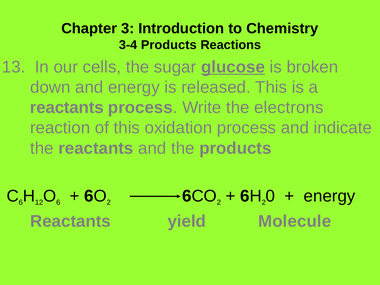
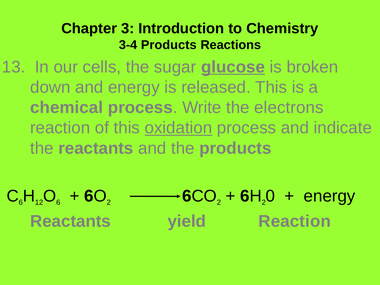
reactants at (67, 108): reactants -> chemical
oxidation underline: none -> present
yield Molecule: Molecule -> Reaction
